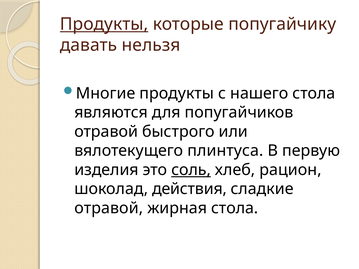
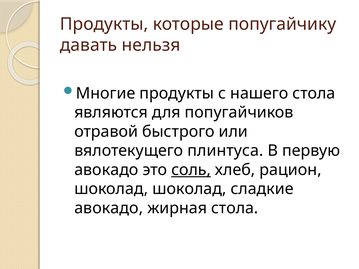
Продукты at (104, 24) underline: present -> none
изделия at (106, 170): изделия -> авокадо
шоколад действия: действия -> шоколад
отравой at (109, 208): отравой -> авокадо
